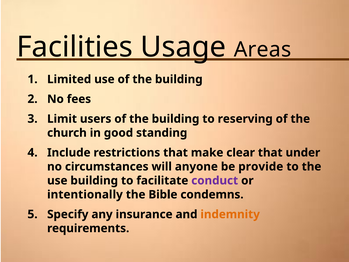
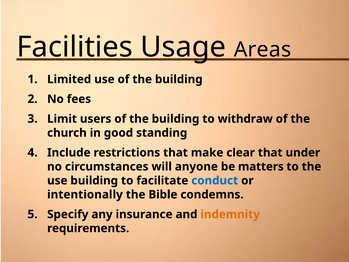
reserving: reserving -> withdraw
provide: provide -> matters
conduct colour: purple -> blue
